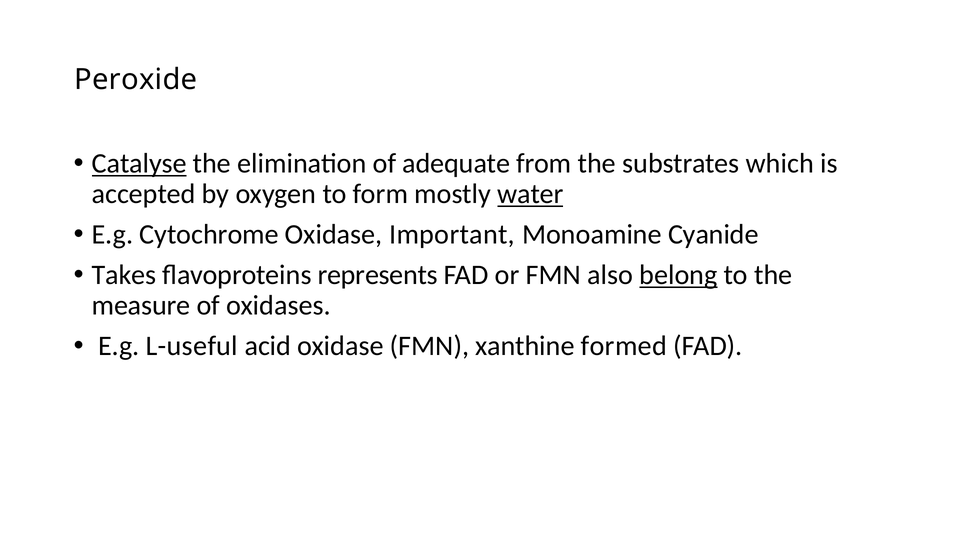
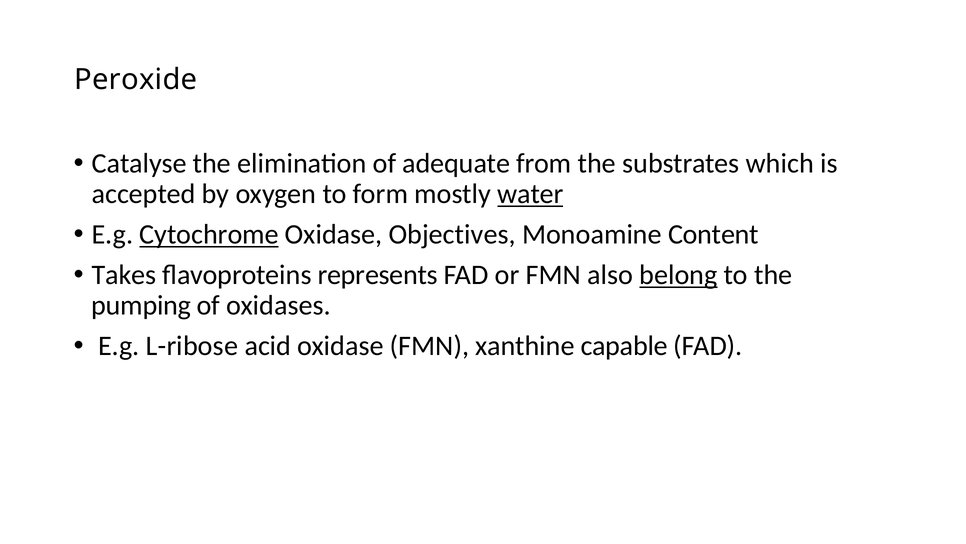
Catalyse underline: present -> none
Cytochrome underline: none -> present
Important: Important -> Objectives
Cyanide: Cyanide -> Content
measure: measure -> pumping
L-useful: L-useful -> L-ribose
formed: formed -> capable
